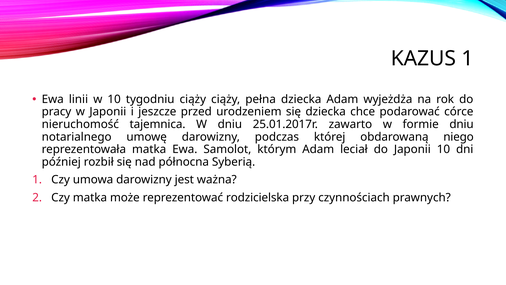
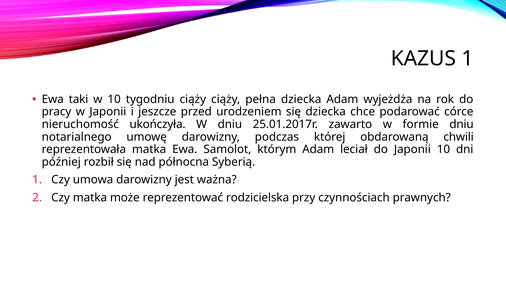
linii: linii -> taki
tajemnica: tajemnica -> ukończyła
niego: niego -> chwili
